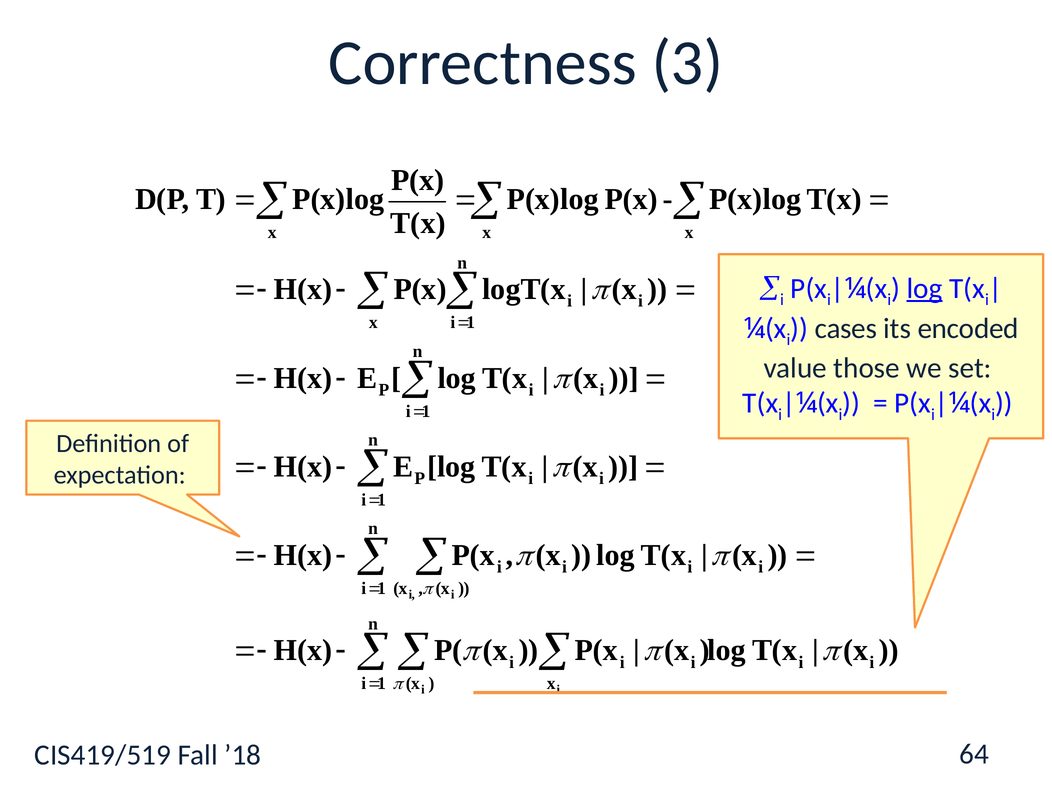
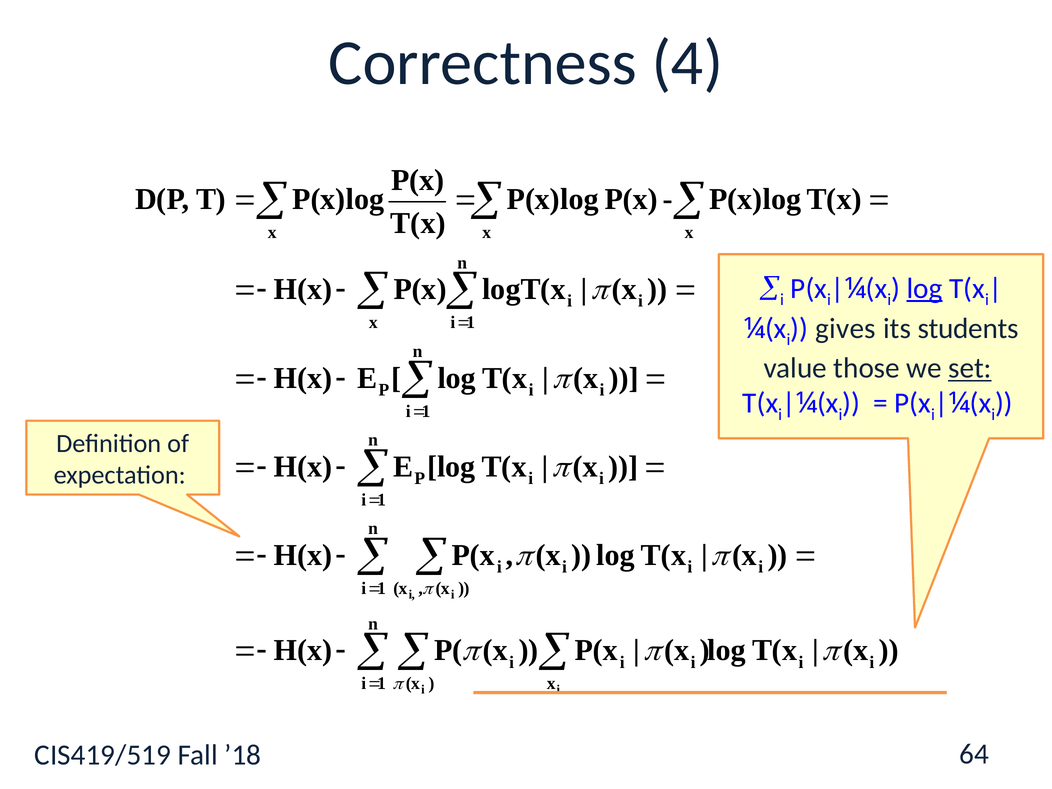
3: 3 -> 4
cases: cases -> gives
encoded: encoded -> students
set underline: none -> present
